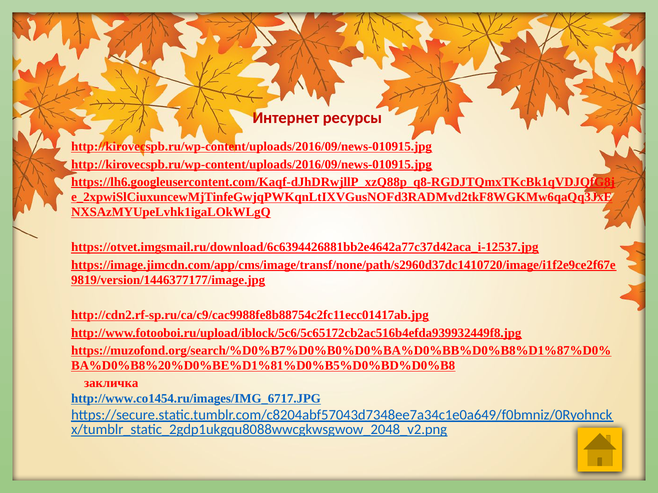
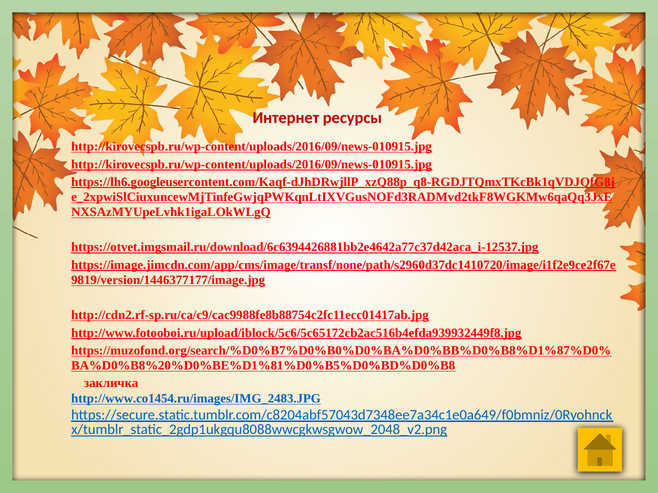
http://www.co1454.ru/images/IMG_6717.JPG: http://www.co1454.ru/images/IMG_6717.JPG -> http://www.co1454.ru/images/IMG_2483.JPG
